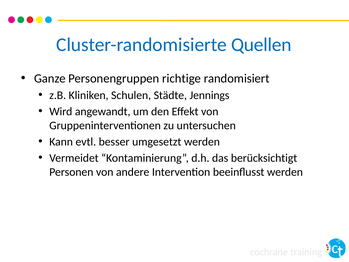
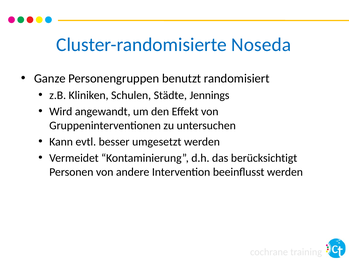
Quellen: Quellen -> Noseda
richtige: richtige -> benutzt
